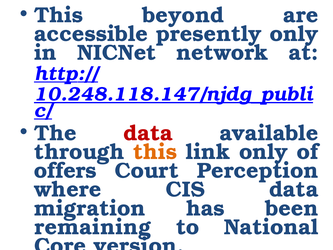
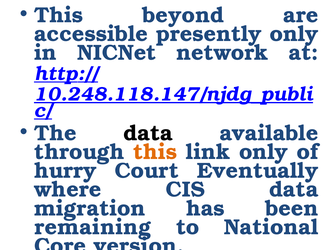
data at (148, 133) colour: red -> black
offers: offers -> hurry
Perception: Perception -> Eventually
